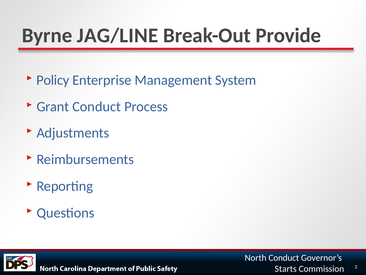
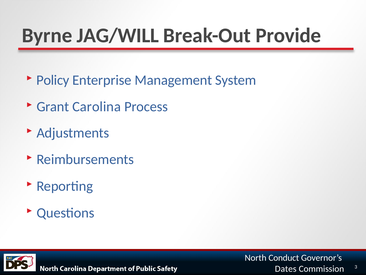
JAG/LINE: JAG/LINE -> JAG/WILL
Grant Conduct: Conduct -> Carolina
Starts: Starts -> Dates
